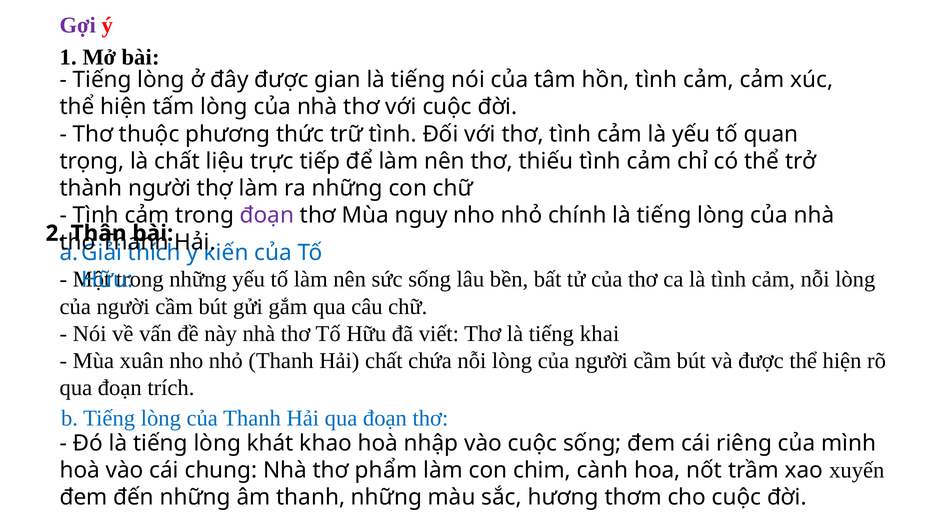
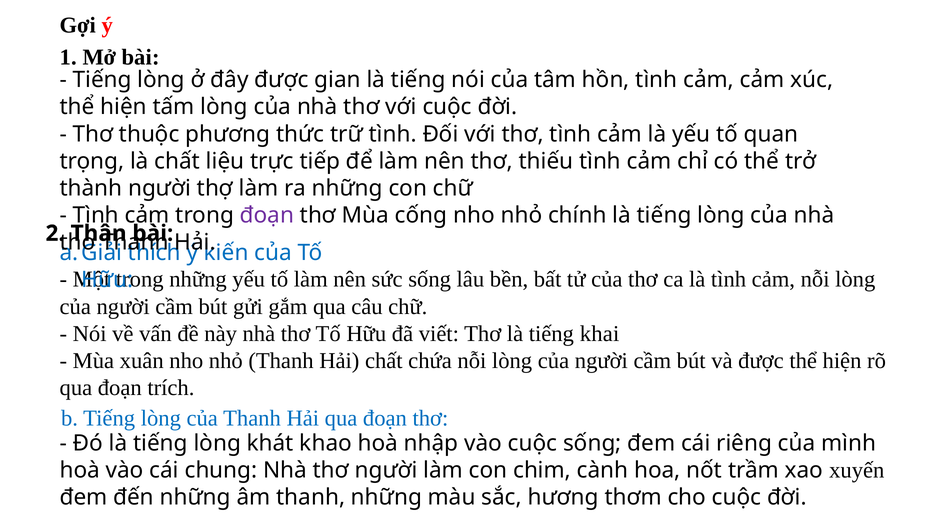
Gợi colour: purple -> black
nguy: nguy -> cống
thơ phẩm: phẩm -> người
